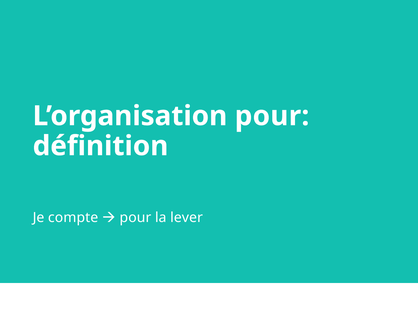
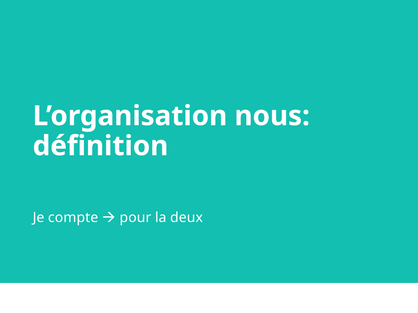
L’organisation pour: pour -> nous
lever: lever -> deux
